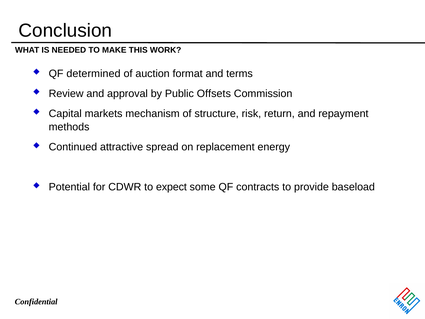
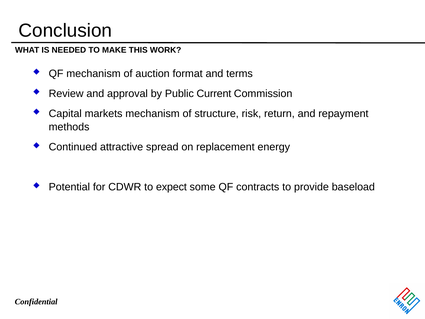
QF determined: determined -> mechanism
Offsets: Offsets -> Current
